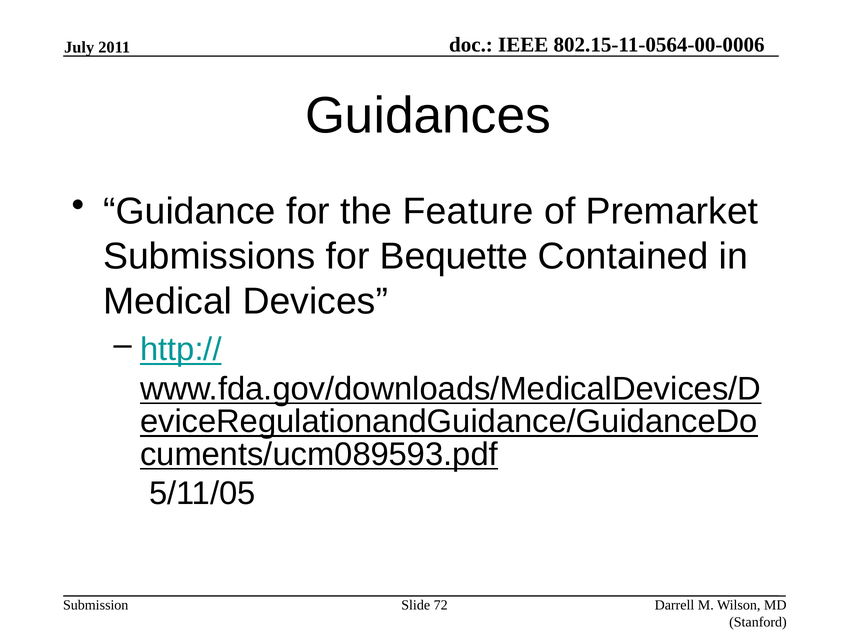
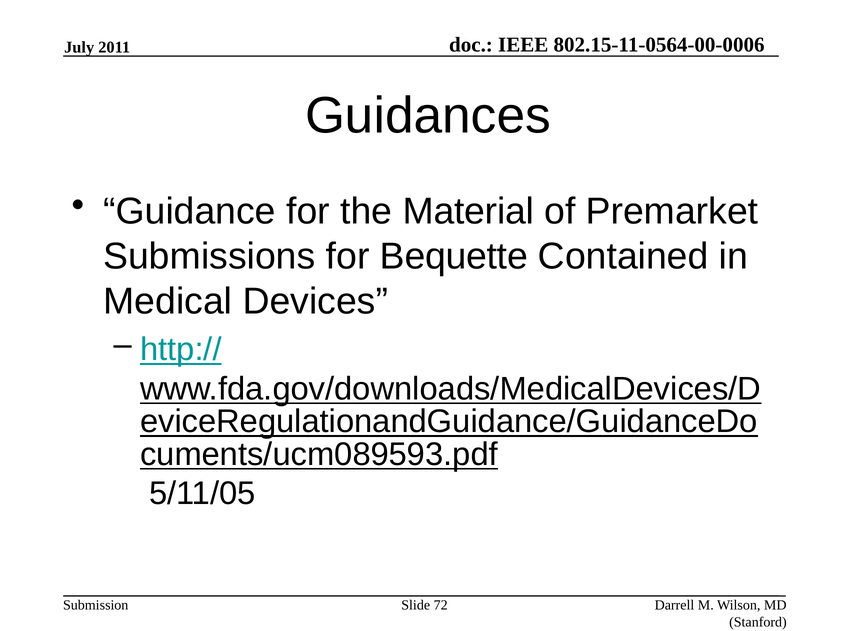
Feature: Feature -> Material
